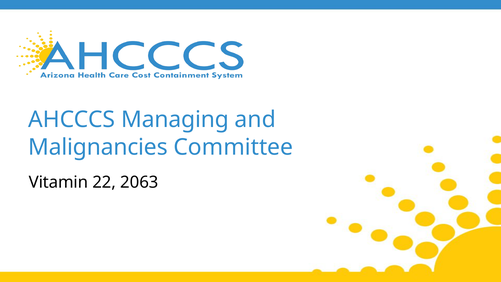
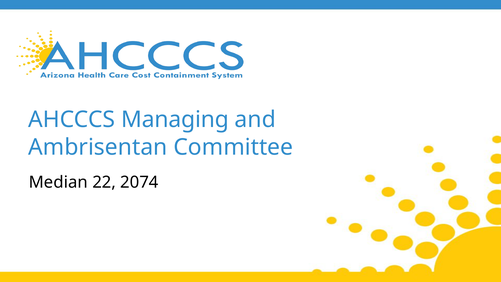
Malignancies: Malignancies -> Ambrisentan
Vitamin: Vitamin -> Median
2063: 2063 -> 2074
